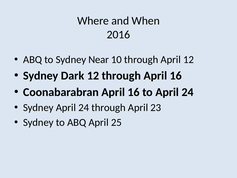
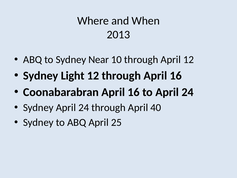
2016: 2016 -> 2013
Dark: Dark -> Light
23: 23 -> 40
